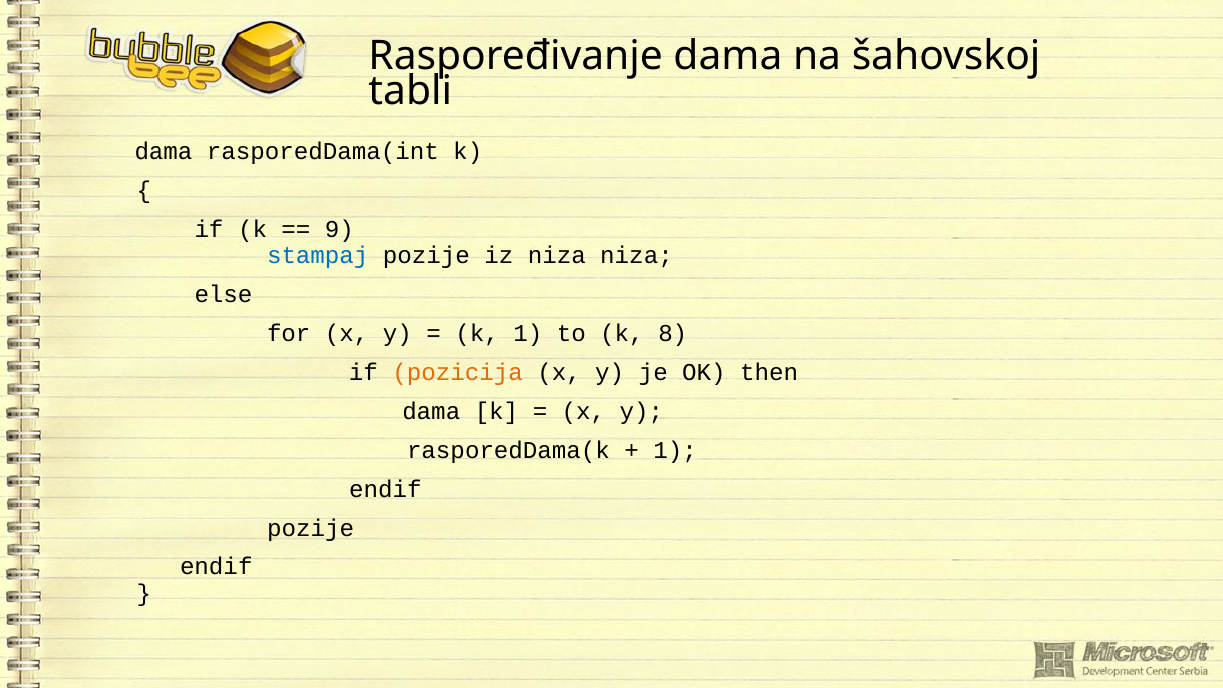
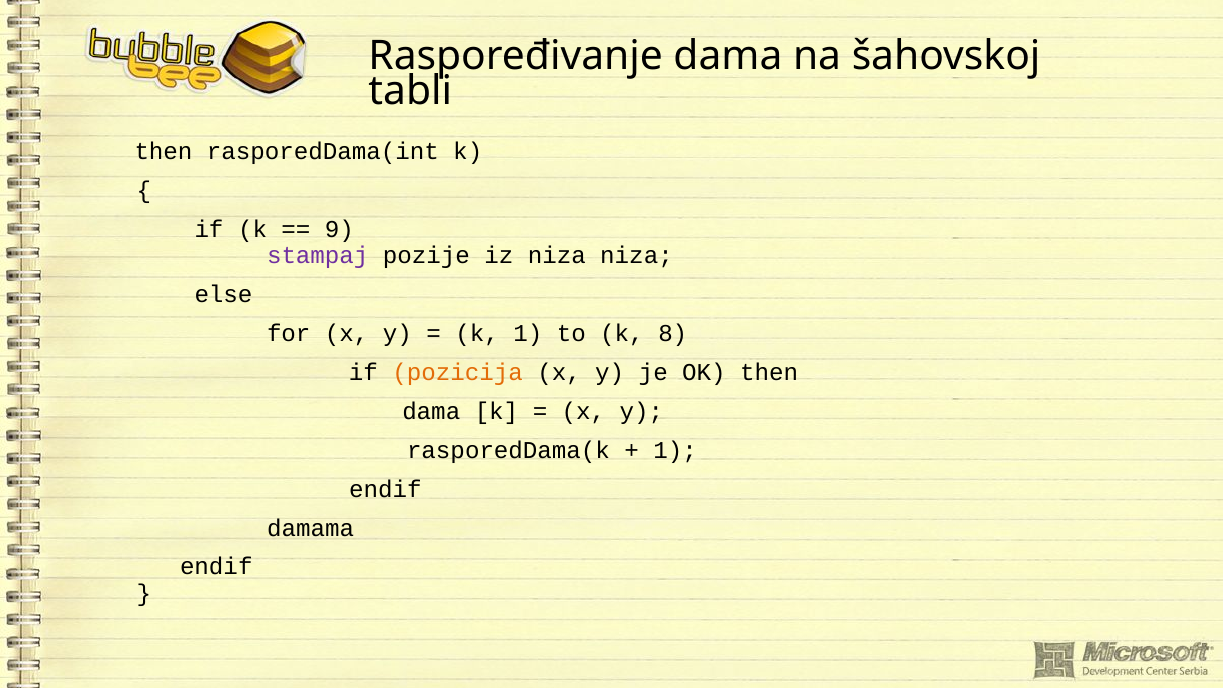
dama at (163, 152): dama -> then
stampaj colour: blue -> purple
pozije at (311, 528): pozije -> damama
